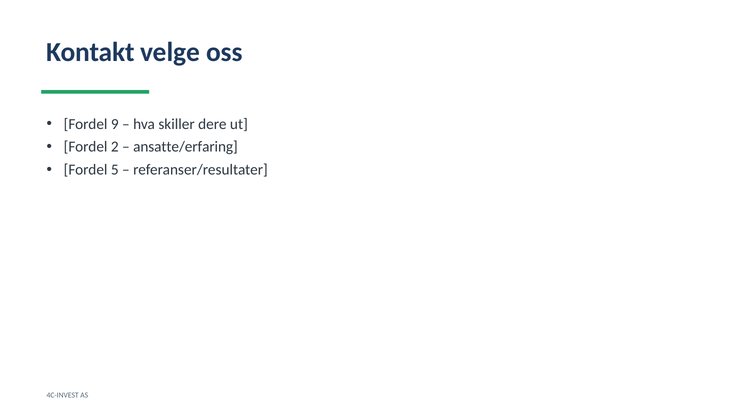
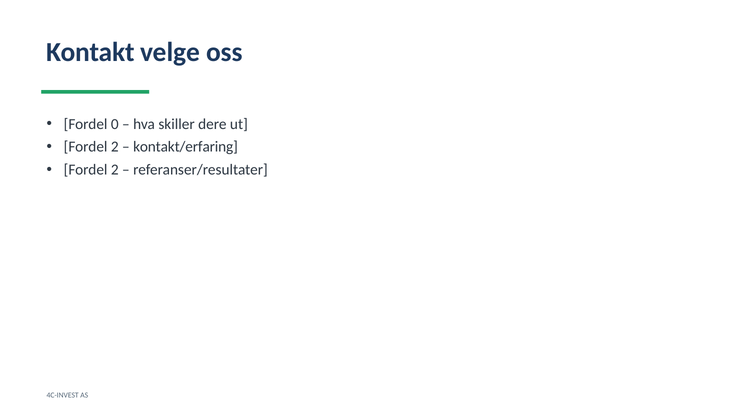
9: 9 -> 0
ansatte/erfaring: ansatte/erfaring -> kontakt/erfaring
5 at (115, 170): 5 -> 2
